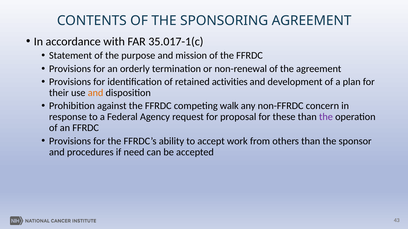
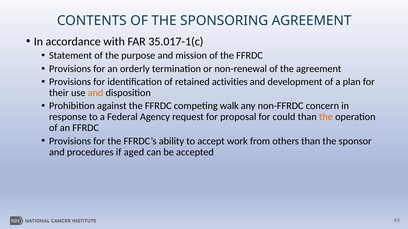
these: these -> could
the at (326, 117) colour: purple -> orange
need: need -> aged
